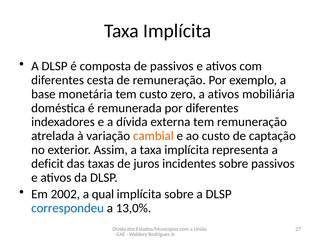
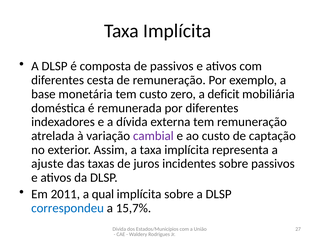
a ativos: ativos -> deficit
cambial colour: orange -> purple
deficit: deficit -> ajuste
2002: 2002 -> 2011
13,0%: 13,0% -> 15,7%
